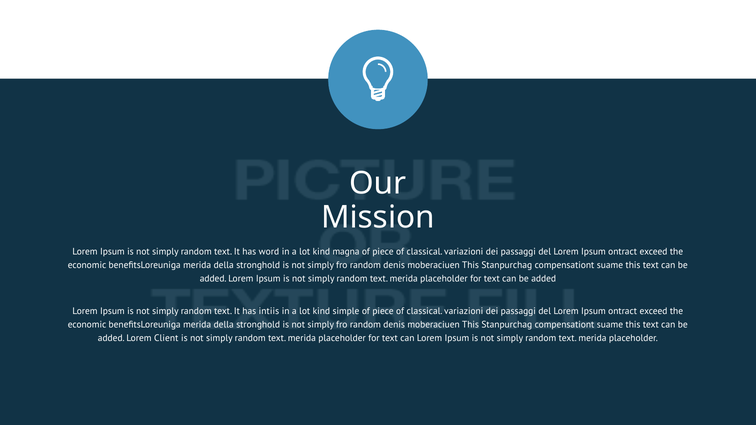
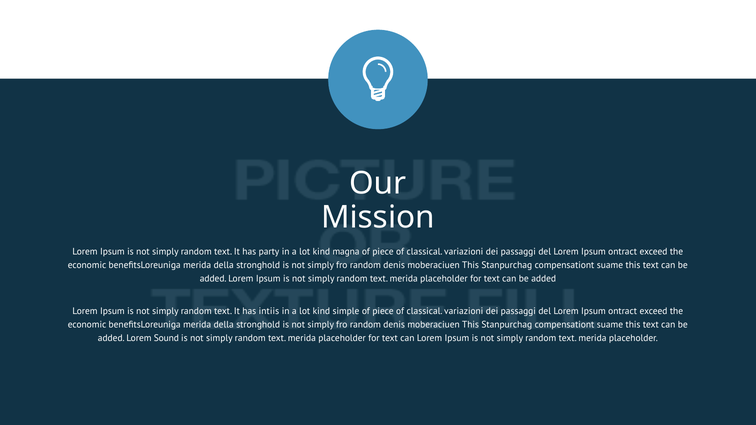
word: word -> party
Client: Client -> Sound
